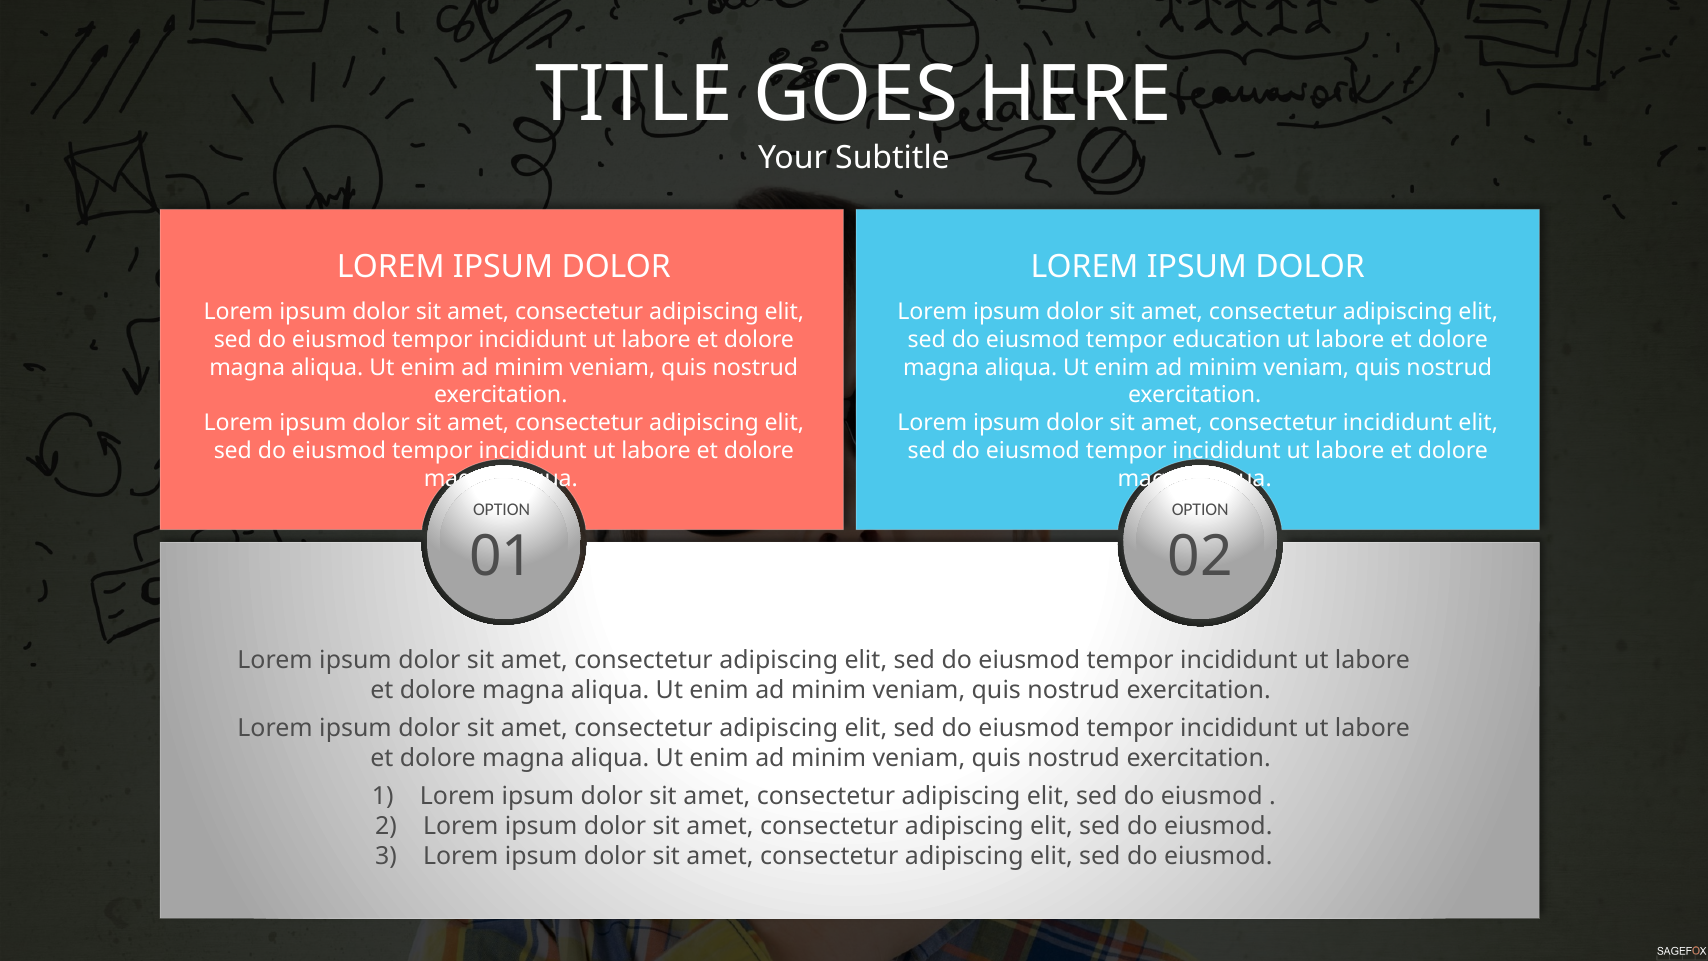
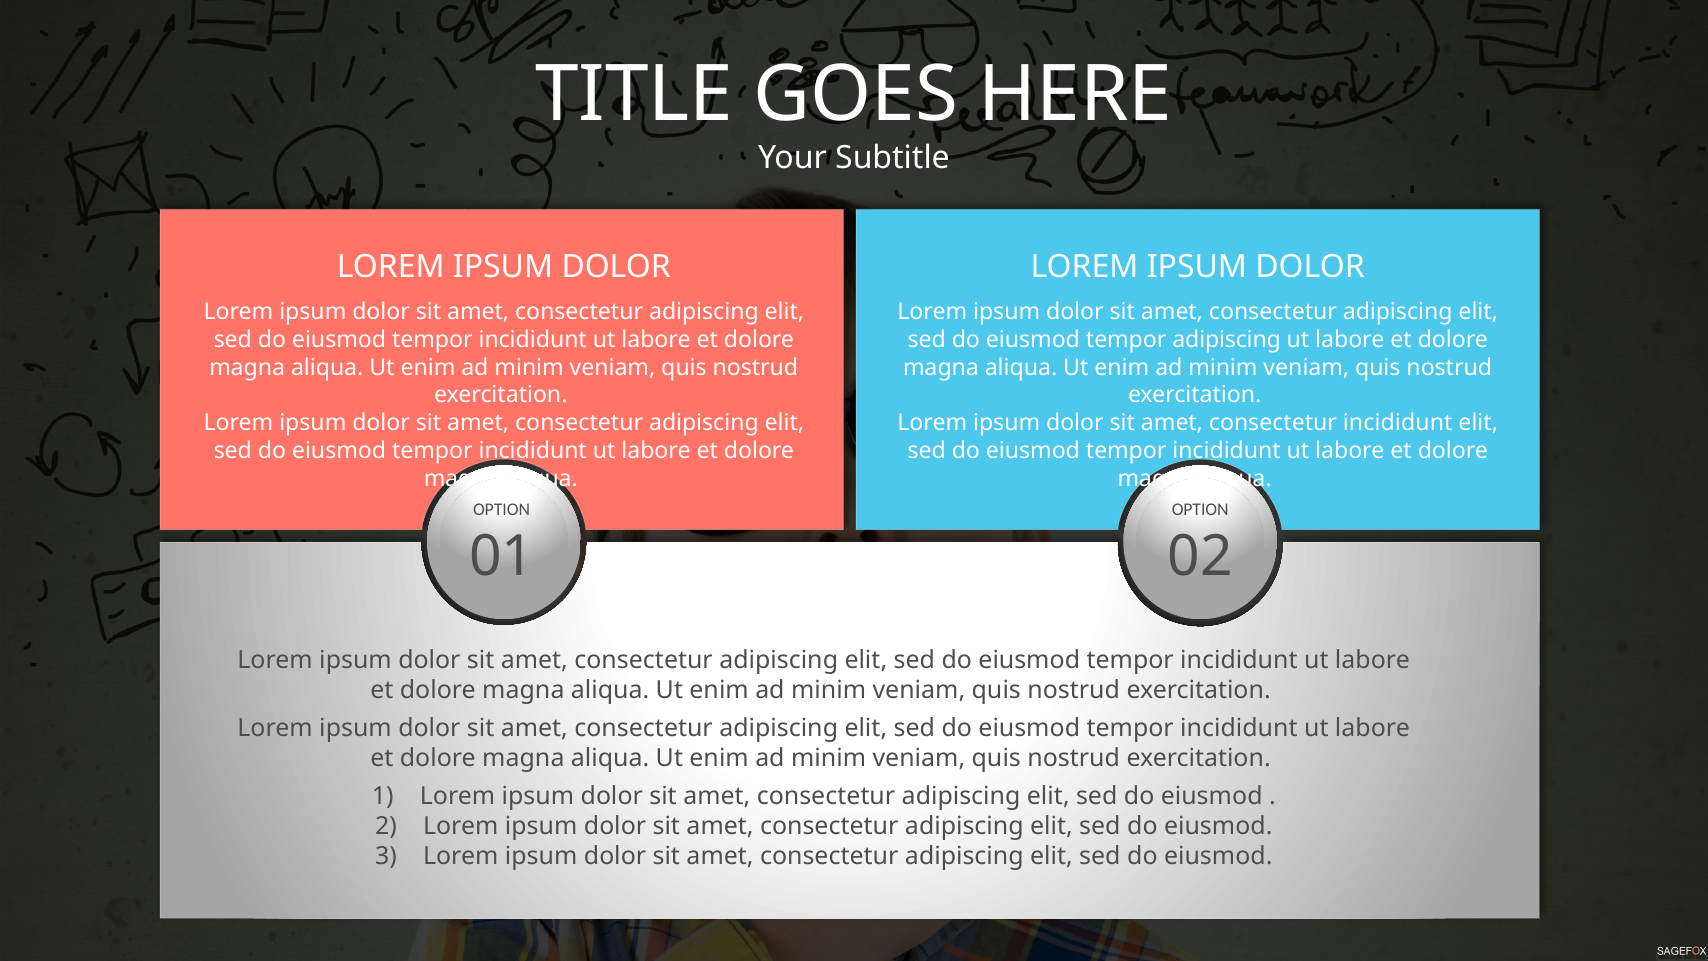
tempor education: education -> adipiscing
